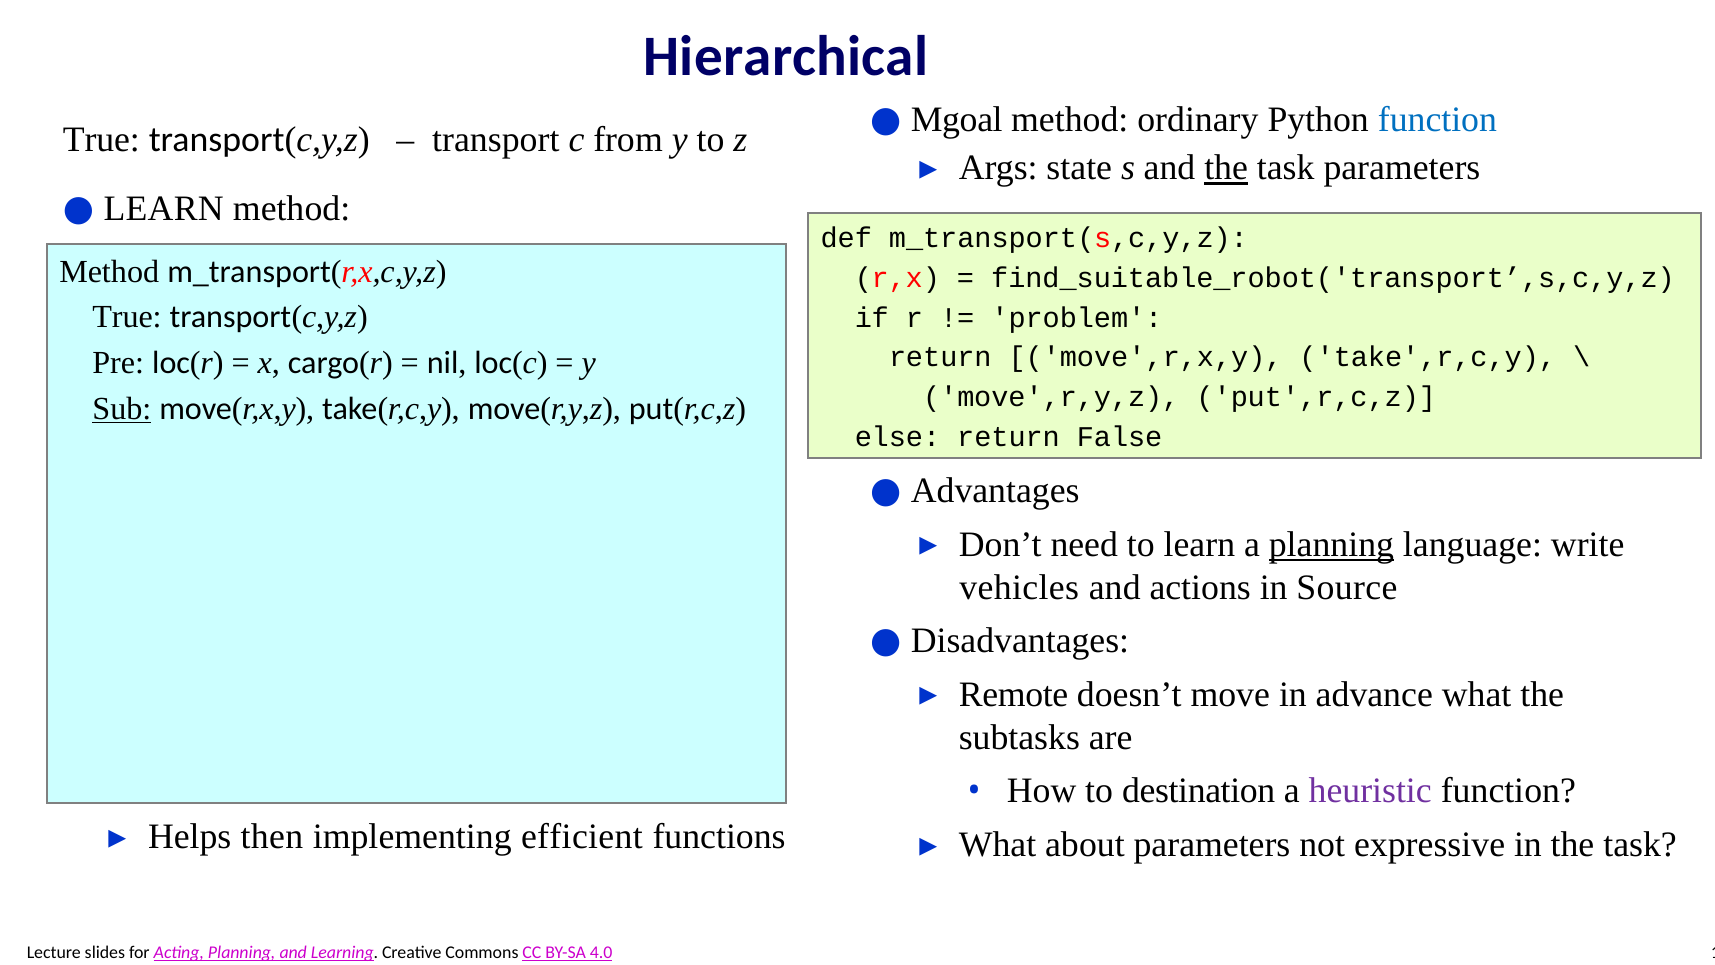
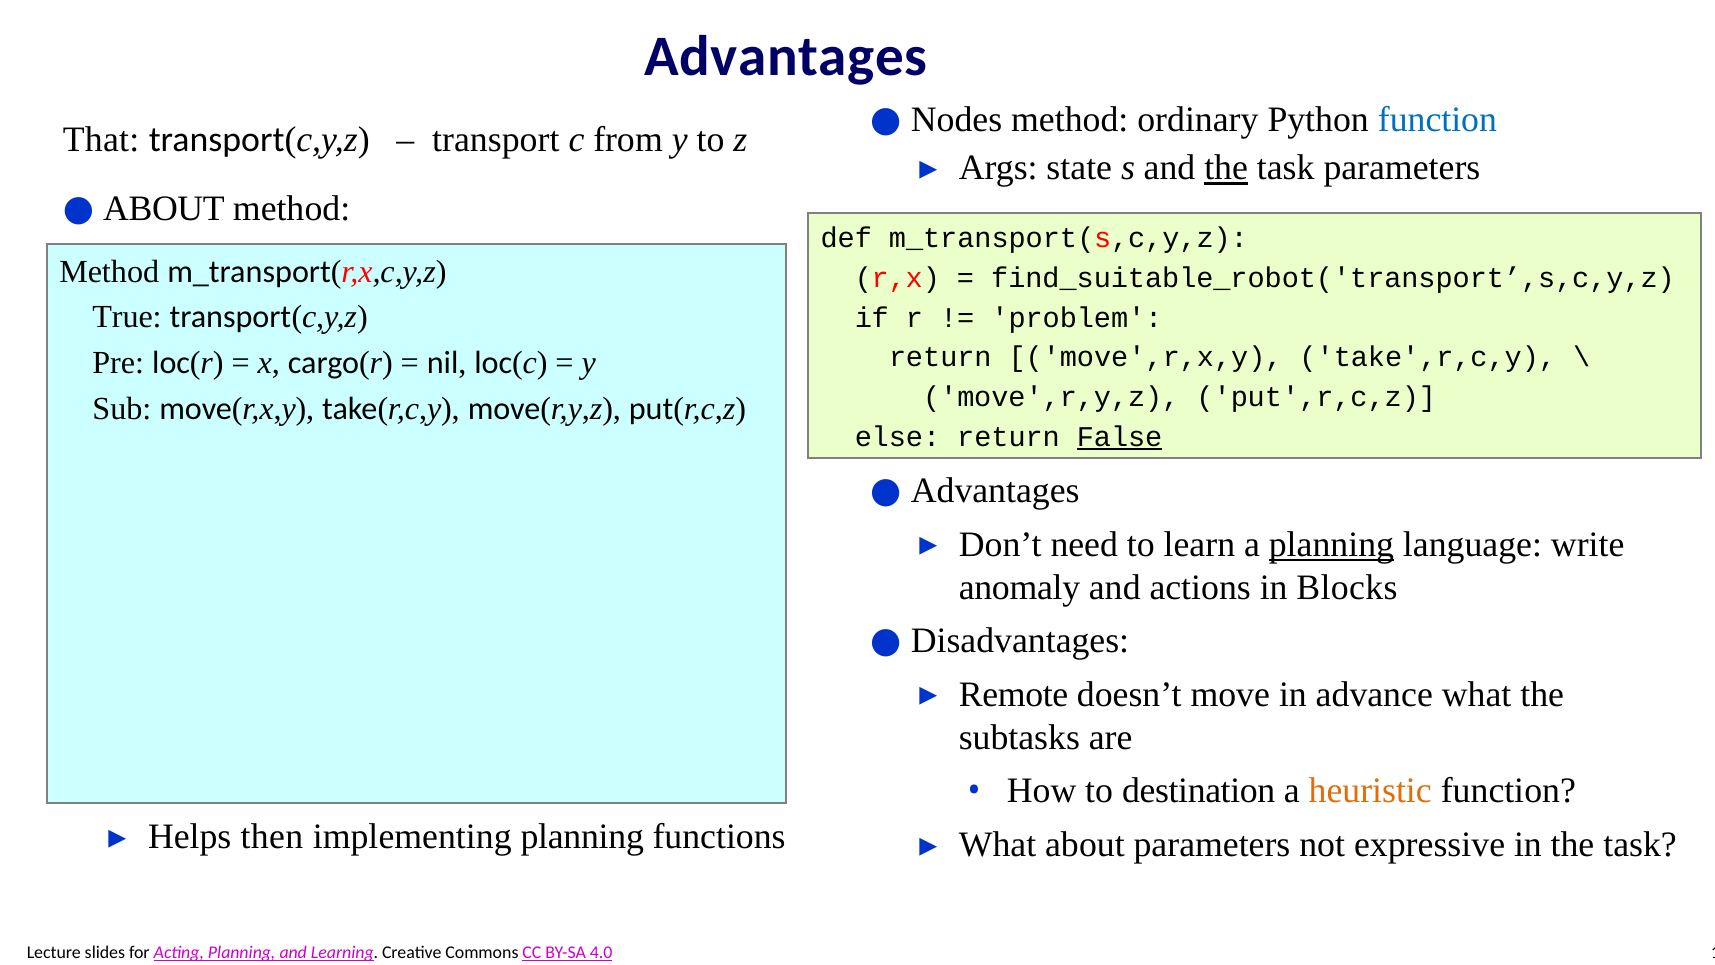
Hierarchical at (786, 56): Hierarchical -> Advantages
Mgoal: Mgoal -> Nodes
True at (101, 139): True -> That
LEARN at (164, 209): LEARN -> ABOUT
Sub underline: present -> none
False underline: none -> present
vehicles: vehicles -> anomaly
Source: Source -> Blocks
heuristic colour: purple -> orange
implementing efficient: efficient -> planning
